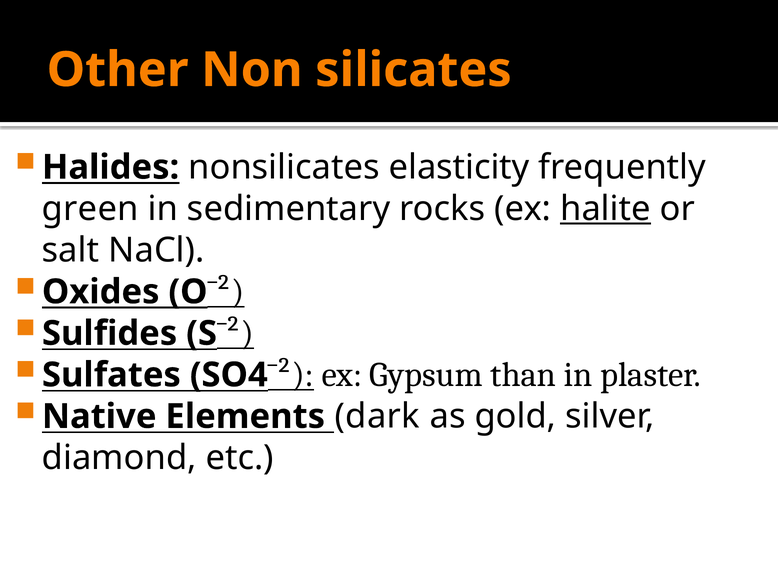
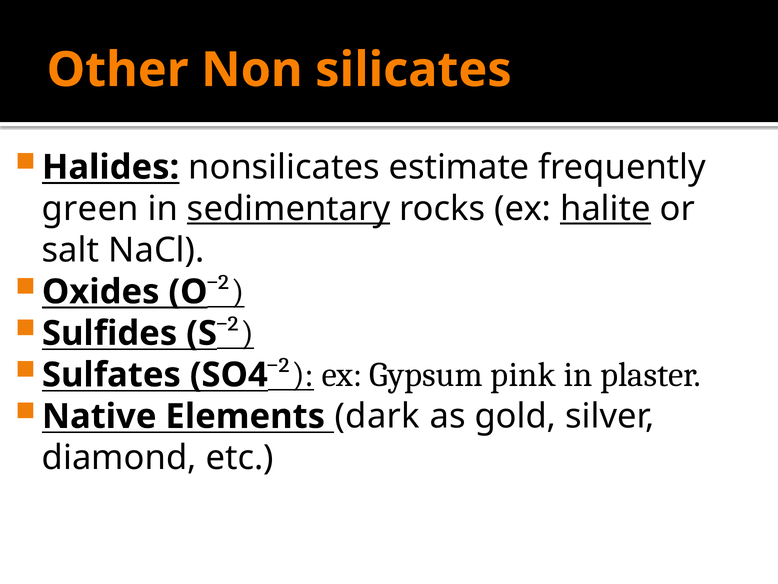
elasticity: elasticity -> estimate
sedimentary underline: none -> present
than: than -> pink
